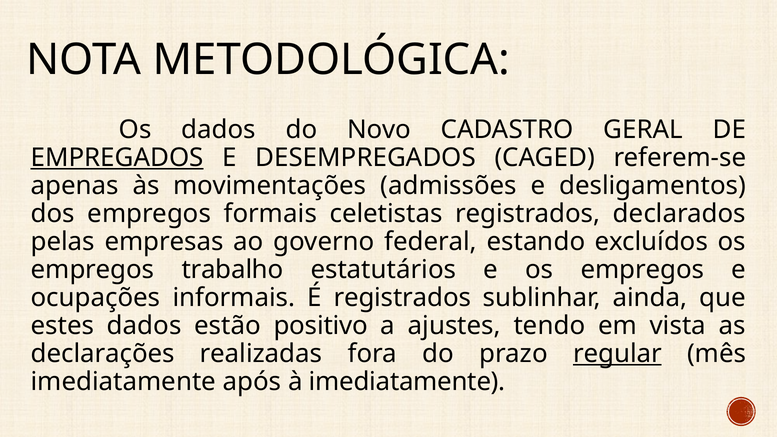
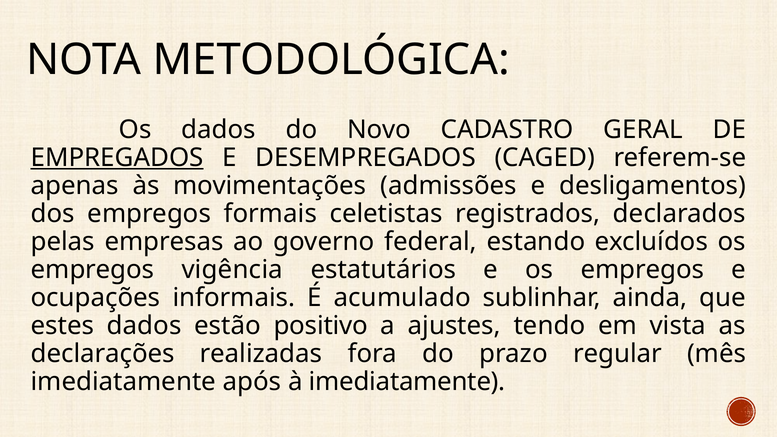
trabalho: trabalho -> vigência
É registrados: registrados -> acumulado
regular underline: present -> none
